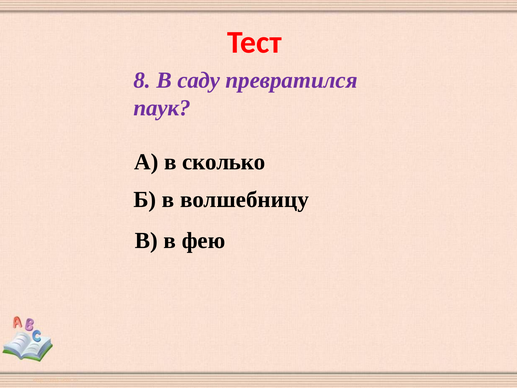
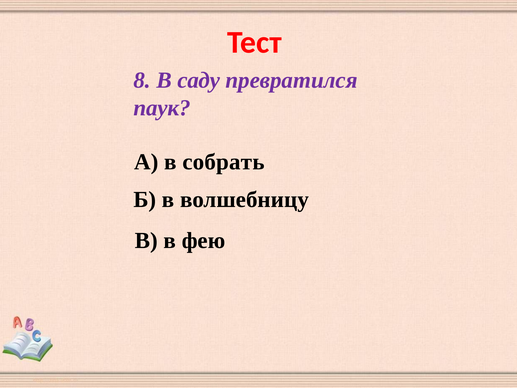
сколько: сколько -> собрать
